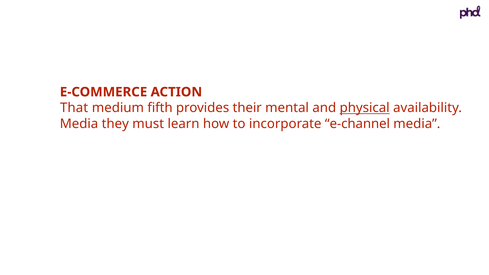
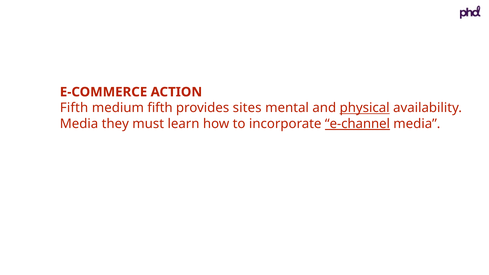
That at (74, 108): That -> Fifth
their: their -> sites
e-channel underline: none -> present
